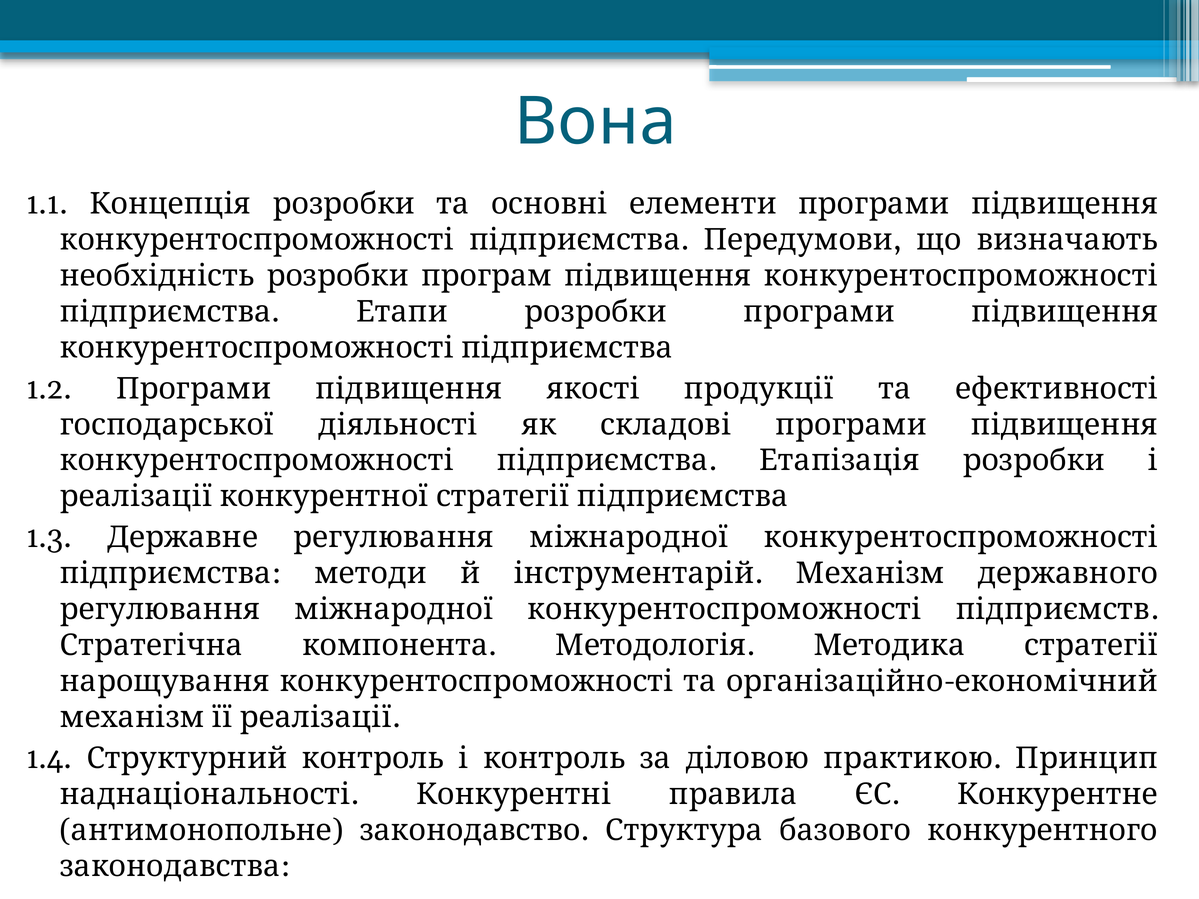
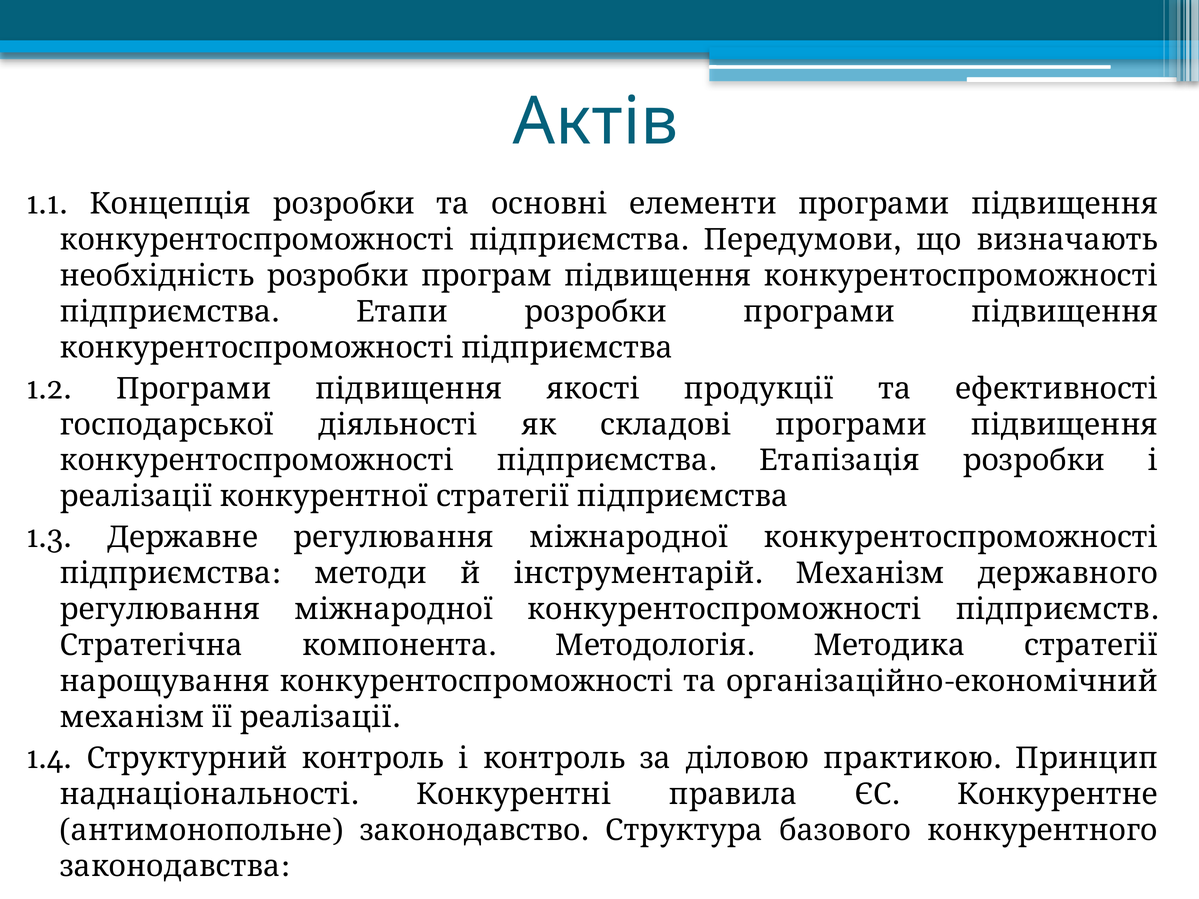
Вона: Вона -> Актів
